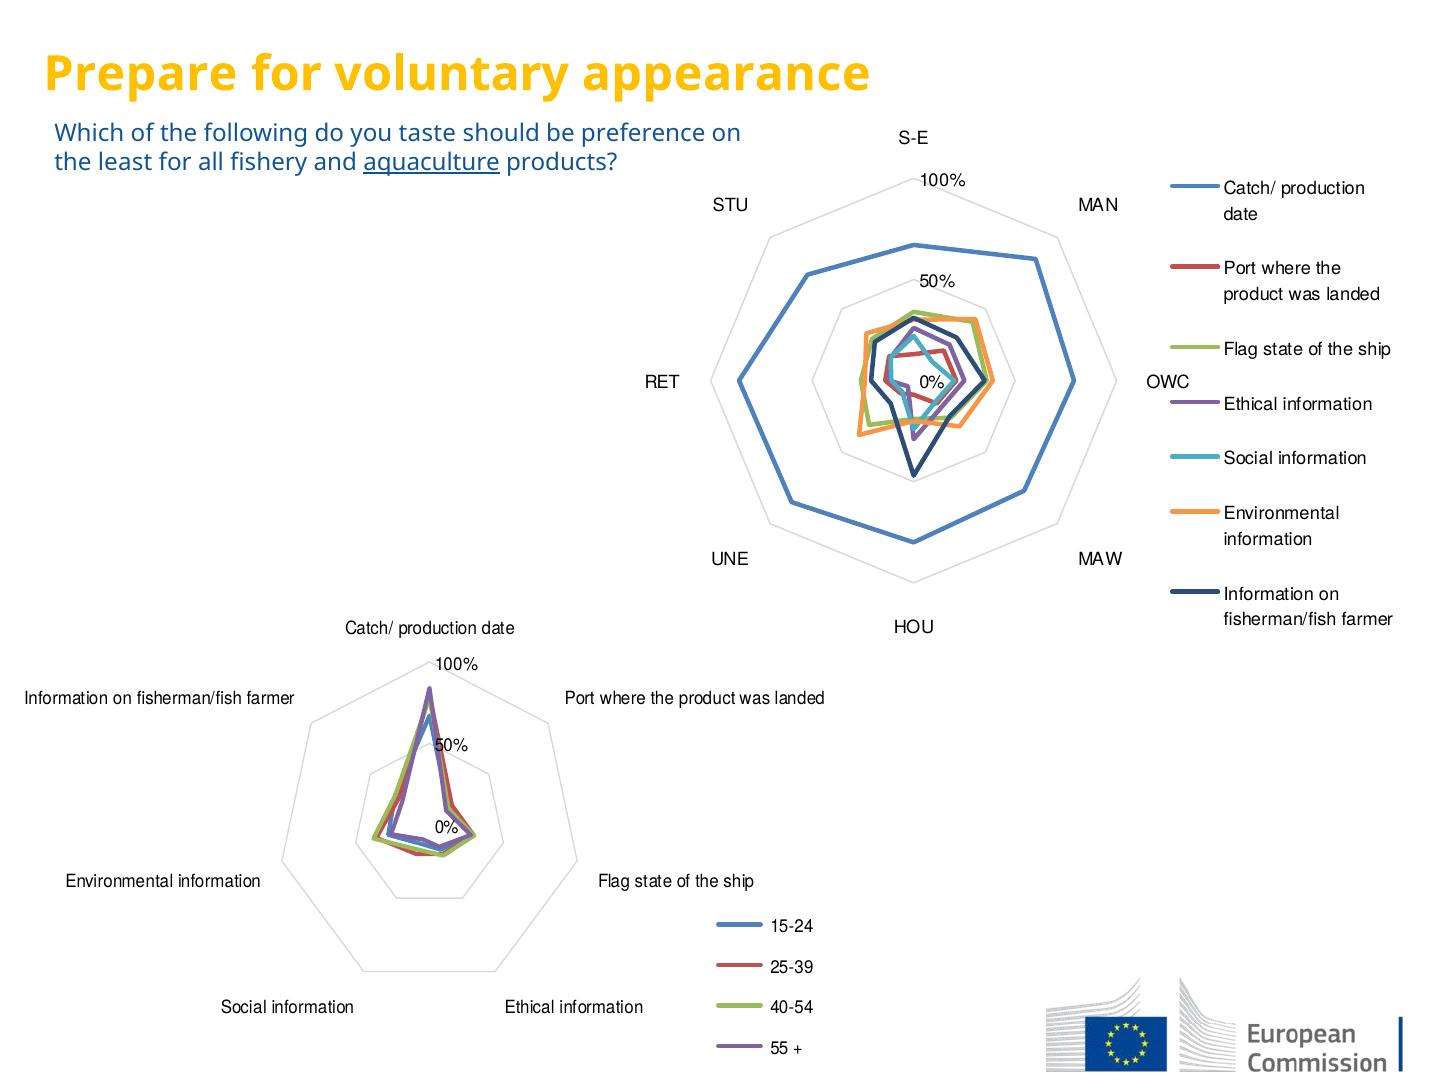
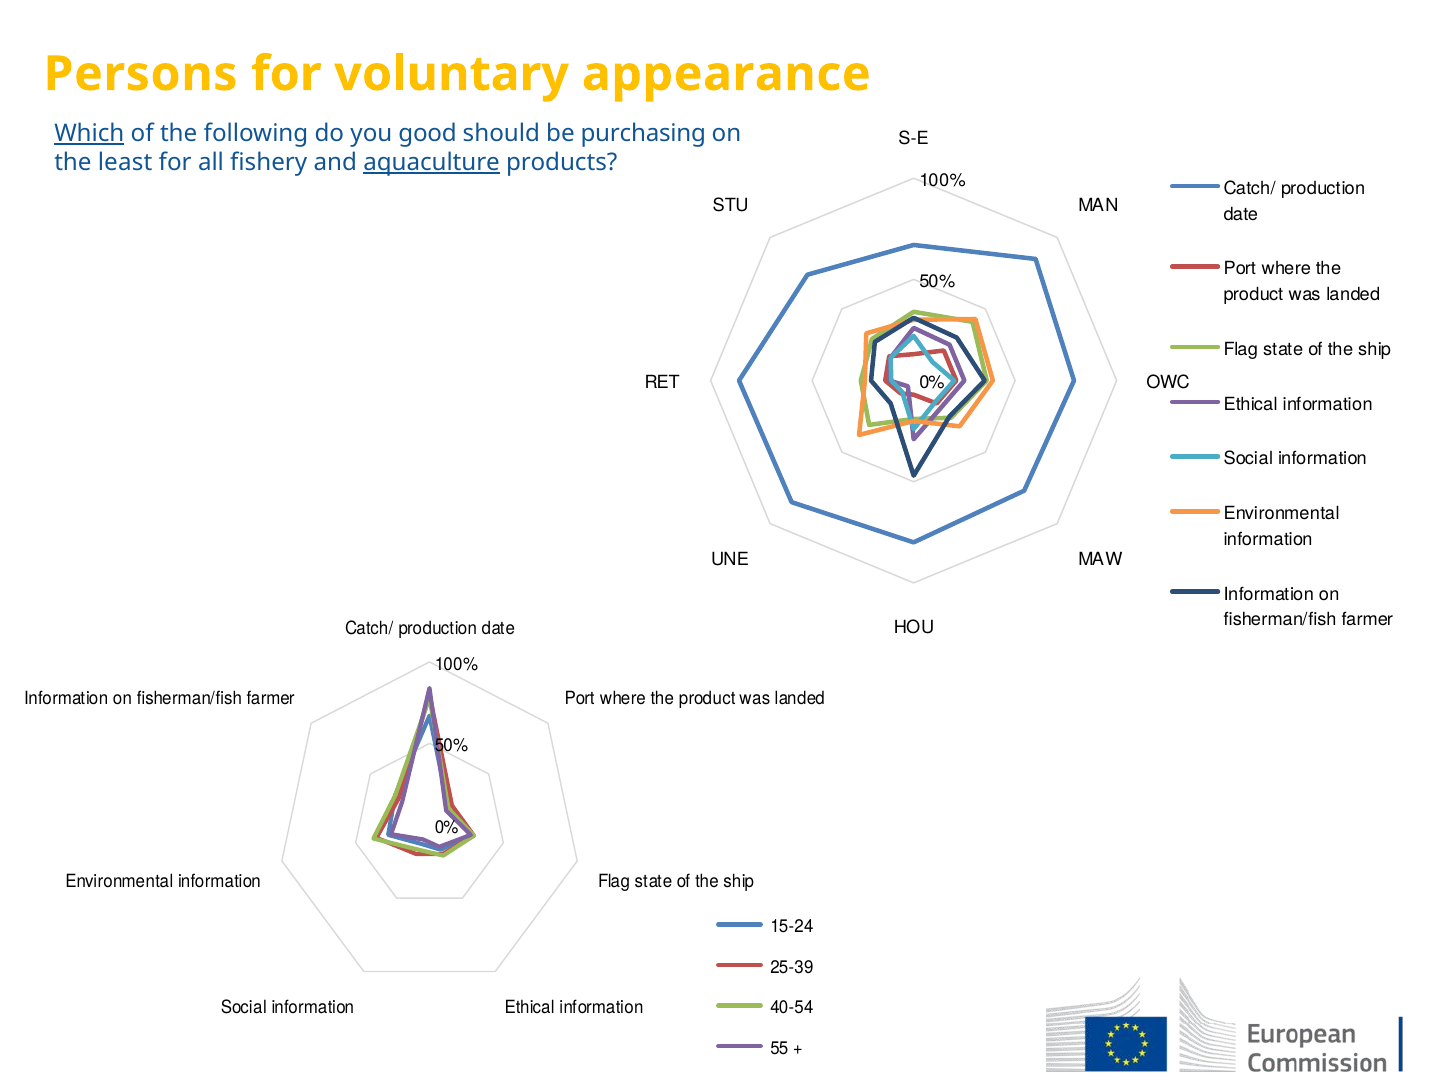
Prepare: Prepare -> Persons
Which underline: none -> present
taste: taste -> good
preference: preference -> purchasing
